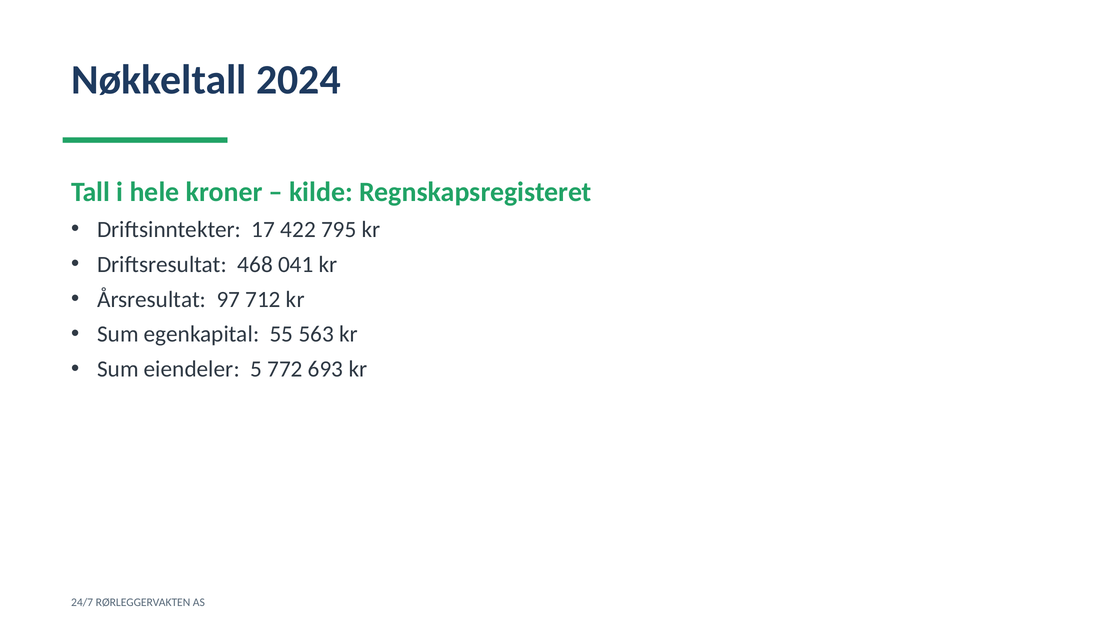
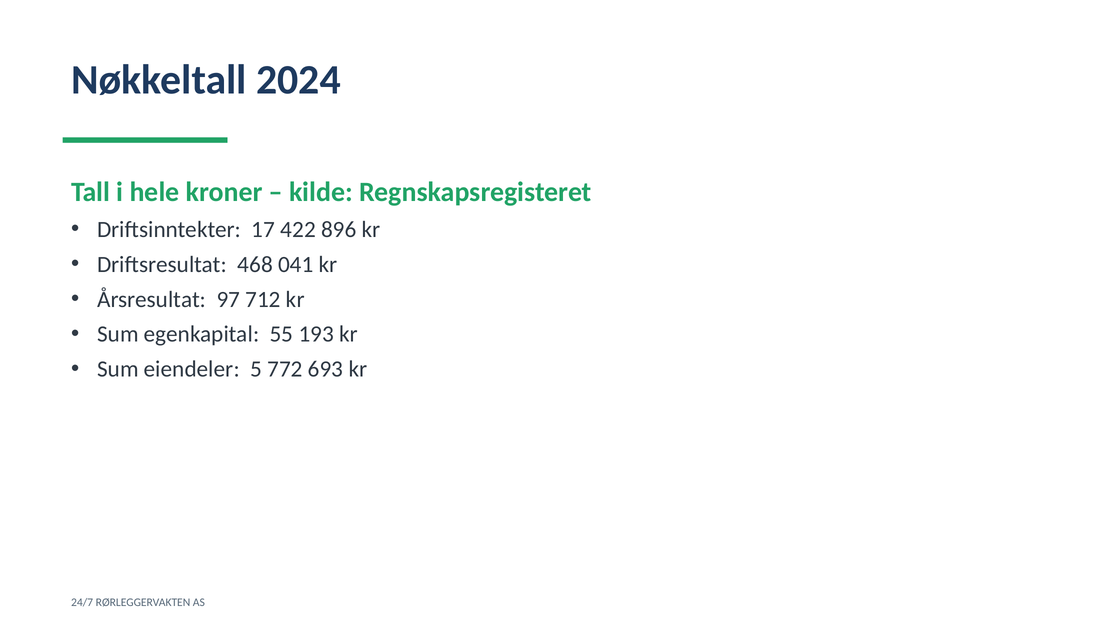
795: 795 -> 896
563: 563 -> 193
